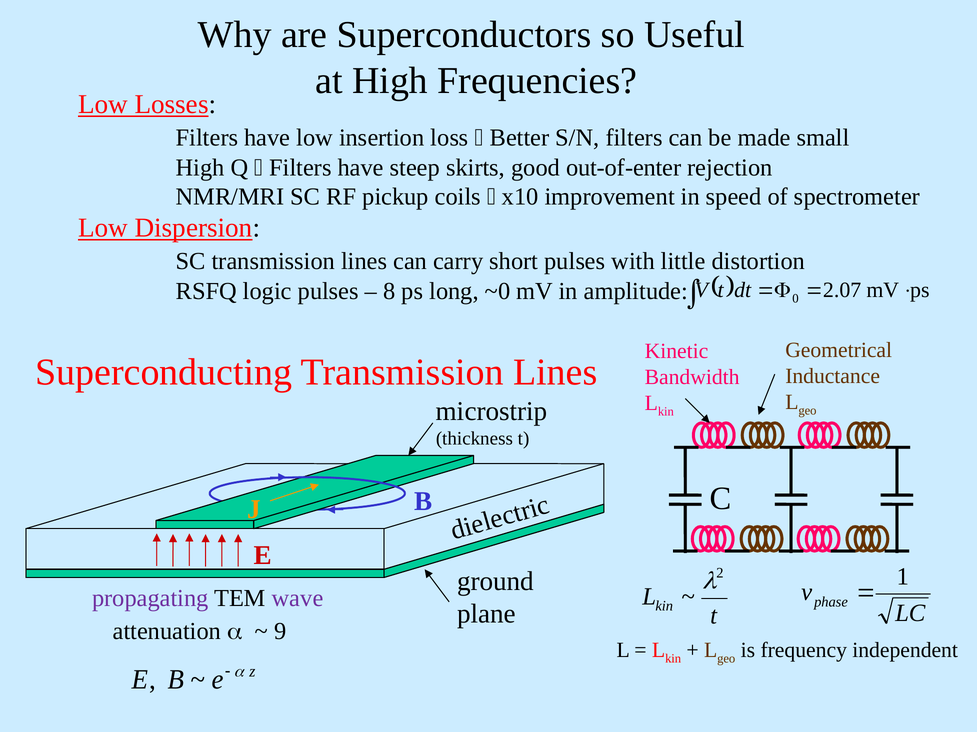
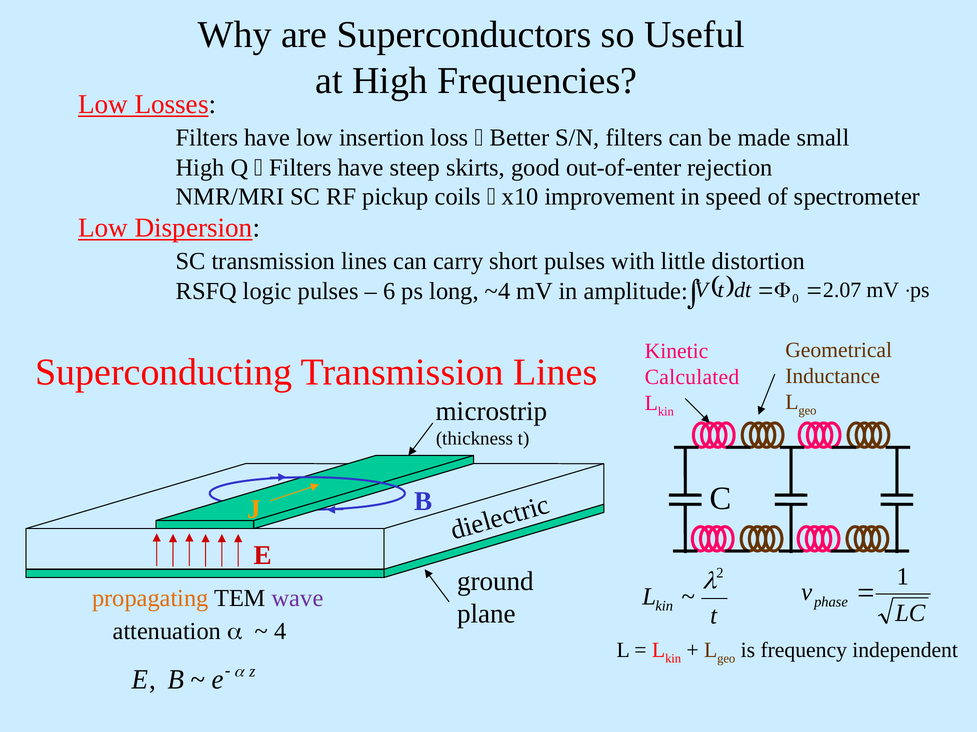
8: 8 -> 6
~0: ~0 -> ~4
Bandwidth: Bandwidth -> Calculated
propagating colour: purple -> orange
9: 9 -> 4
